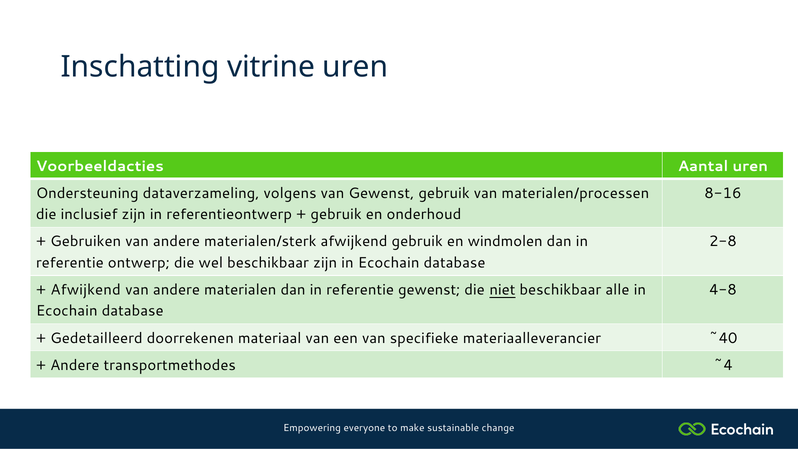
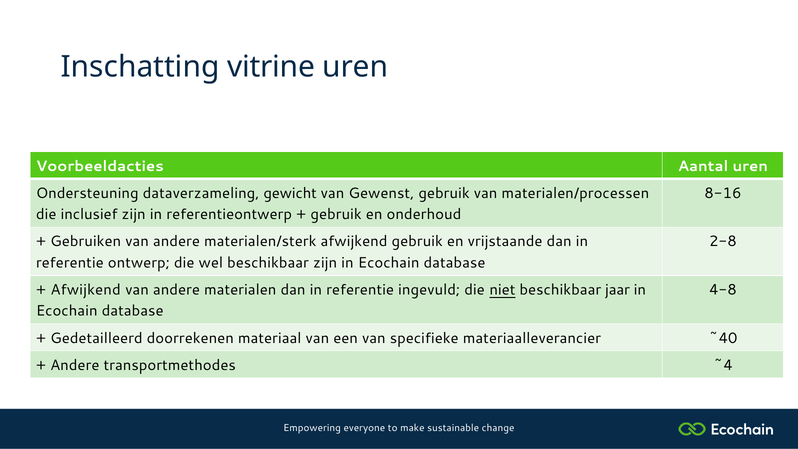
volgens: volgens -> gewicht
windmolen: windmolen -> vrijstaande
referentie gewenst: gewenst -> ingevuld
alle: alle -> jaar
